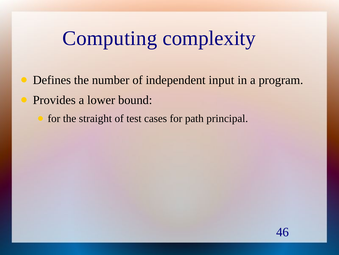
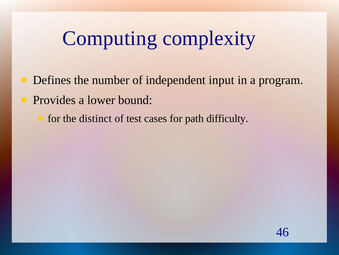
straight: straight -> distinct
principal: principal -> difficulty
